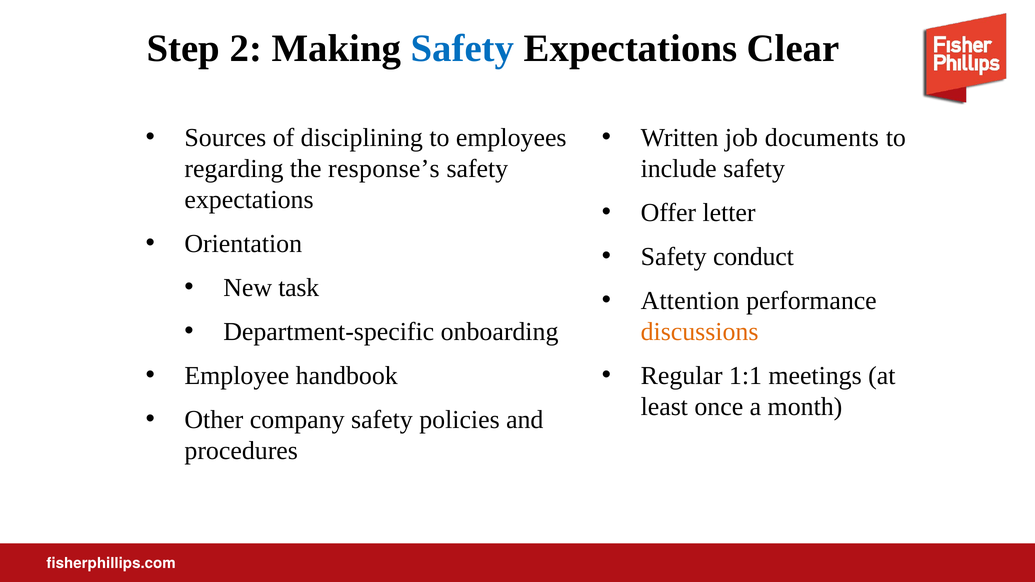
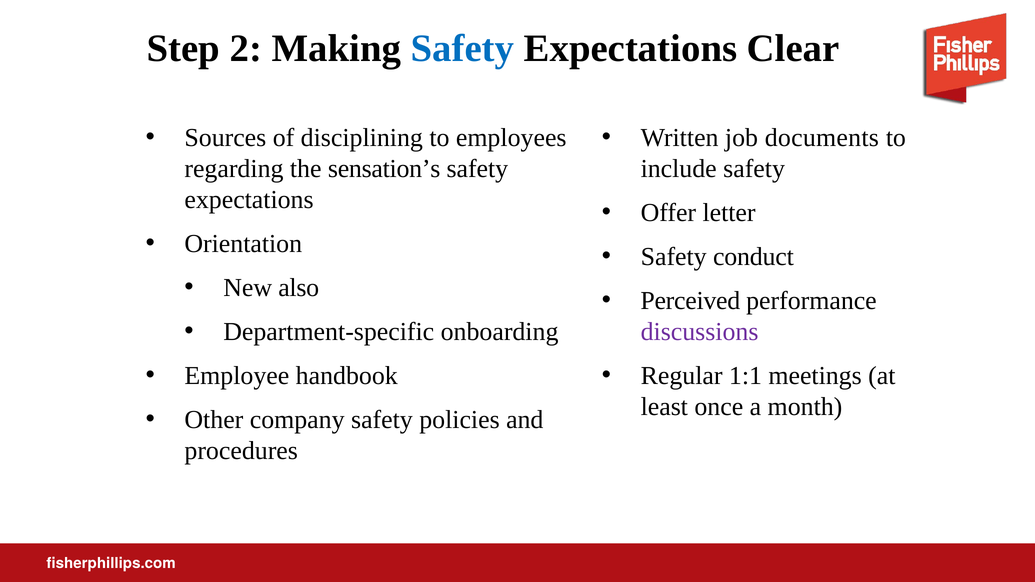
response’s: response’s -> sensation’s
task: task -> also
Attention: Attention -> Perceived
discussions colour: orange -> purple
